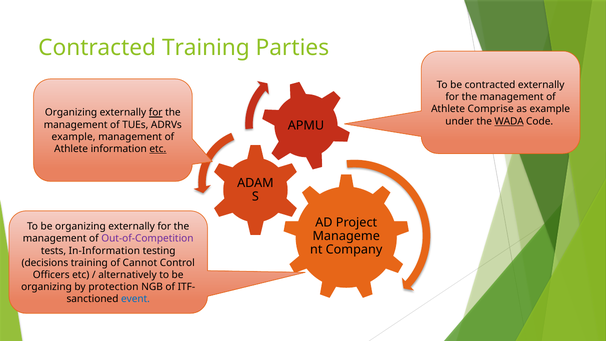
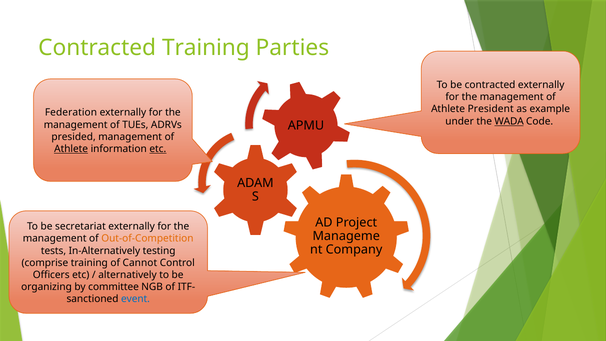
Comprise: Comprise -> President
Organizing at (71, 113): Organizing -> Federation
for at (156, 113) underline: present -> none
example at (74, 137): example -> presided
Athlete at (71, 149) underline: none -> present
organizing at (80, 226): organizing -> secretariat
Out-of-Competition colour: purple -> orange
In-Information: In-Information -> In-Alternatively
decisions: decisions -> comprise
protection: protection -> committee
